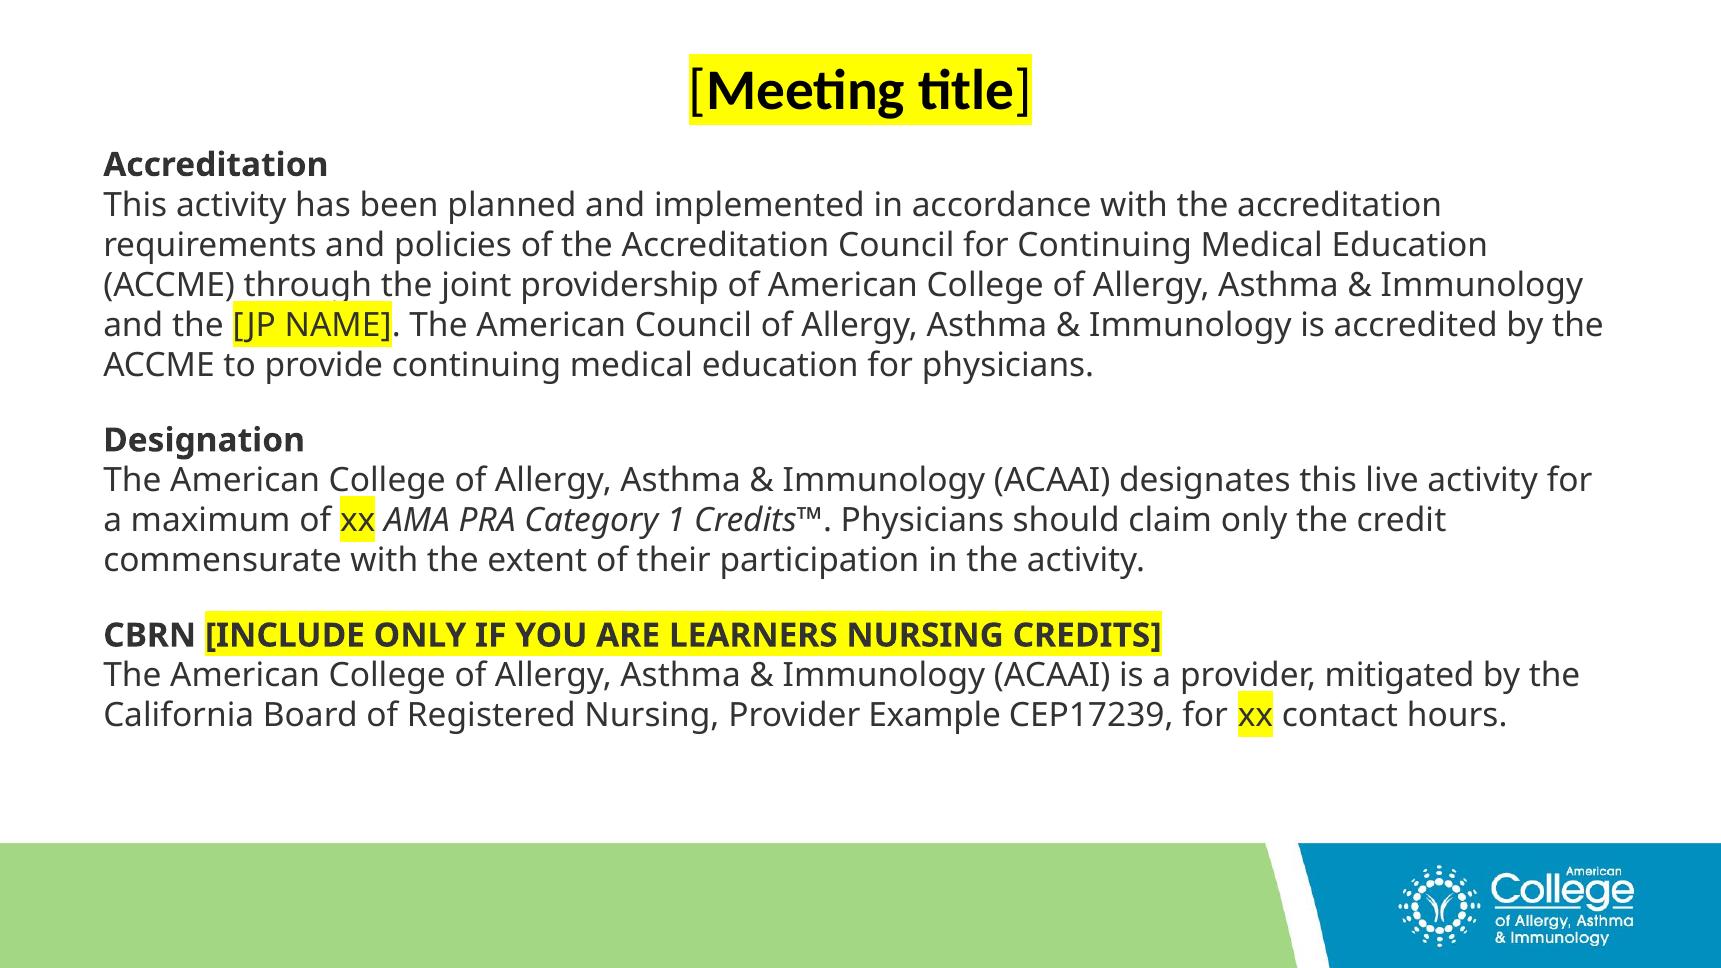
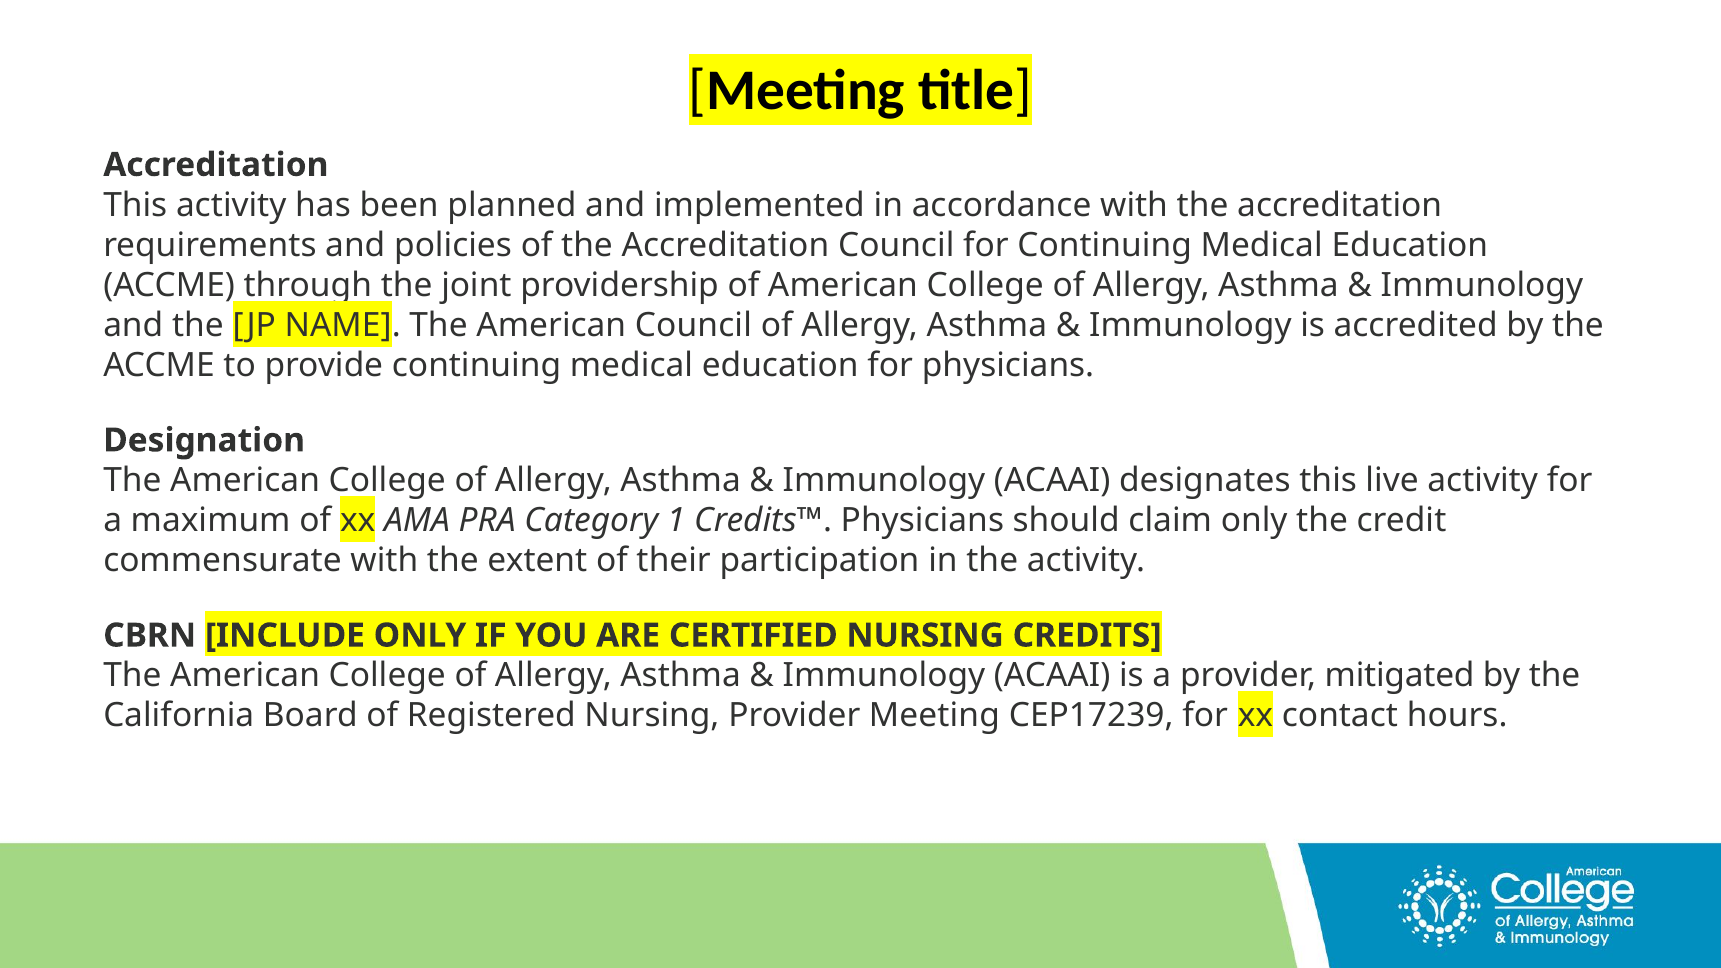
LEARNERS: LEARNERS -> CERTIFIED
Provider Example: Example -> Meeting
